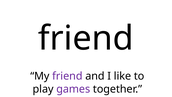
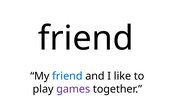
friend at (67, 76) colour: purple -> blue
